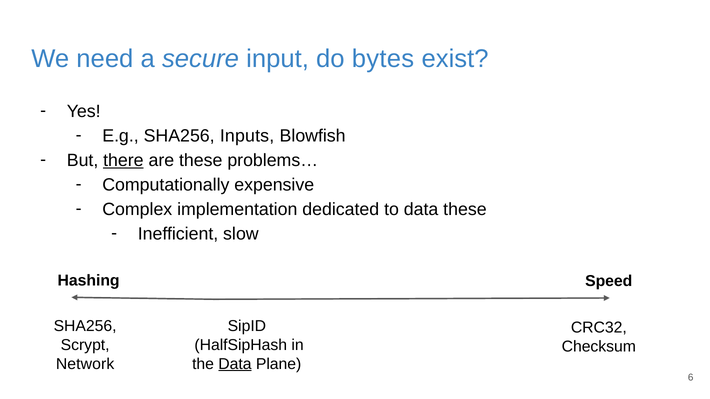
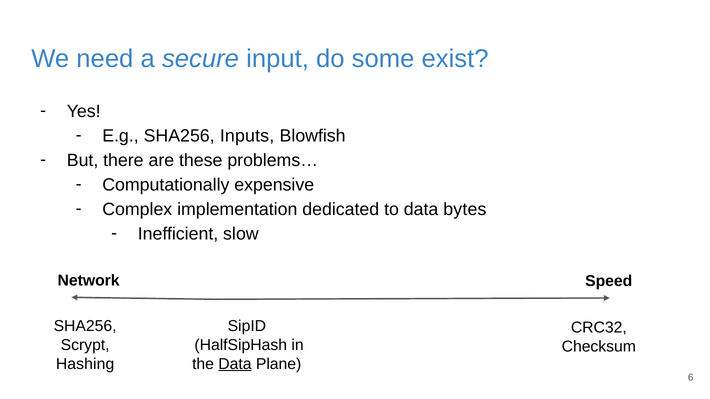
bytes: bytes -> some
there underline: present -> none
data these: these -> bytes
Hashing: Hashing -> Network
Network: Network -> Hashing
